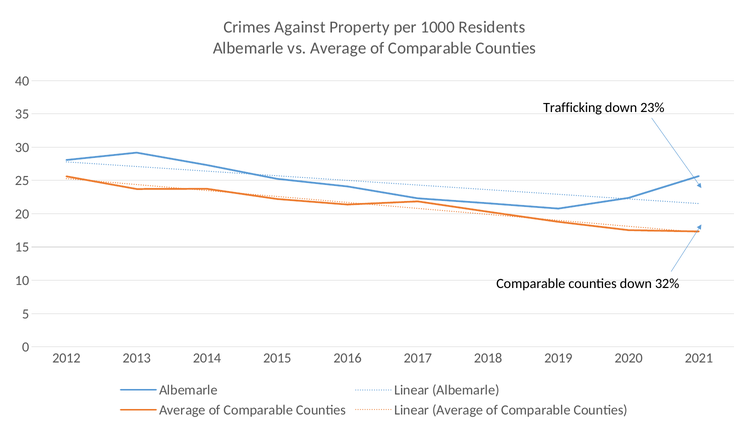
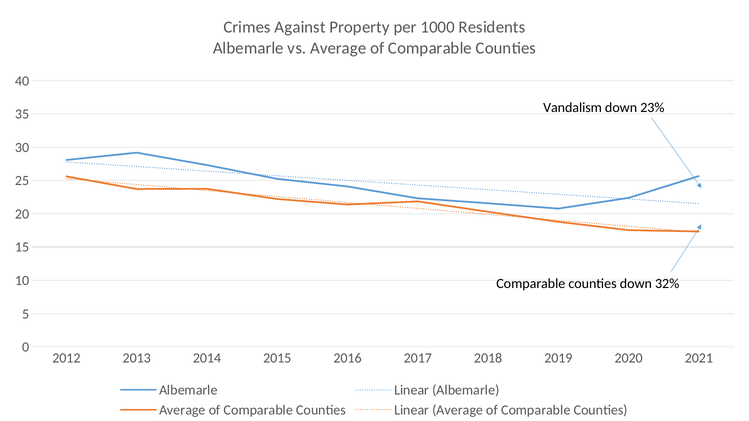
Trafficking: Trafficking -> Vandalism
